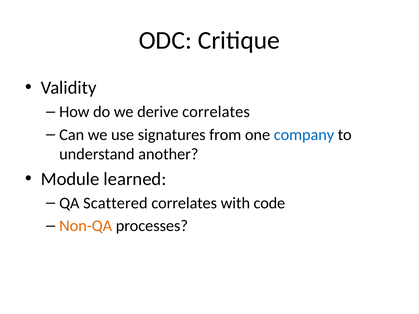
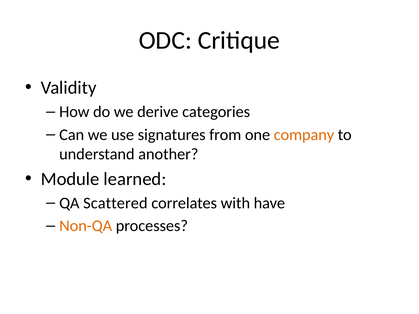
derive correlates: correlates -> categories
company colour: blue -> orange
code: code -> have
